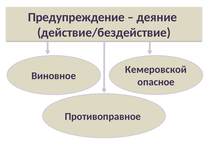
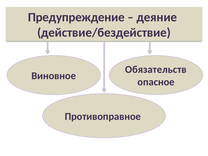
Кемеровской: Кемеровской -> Обязательств
